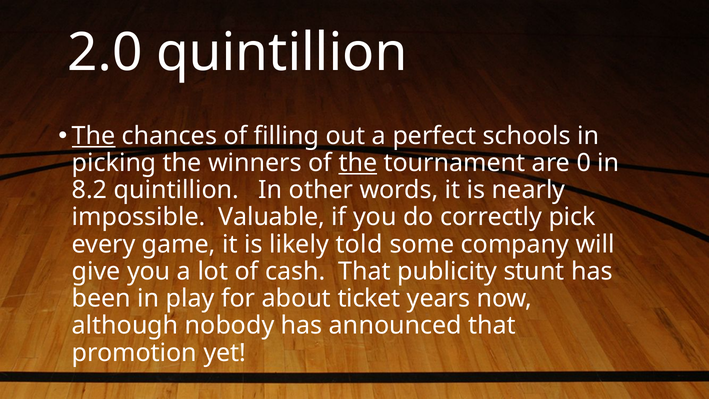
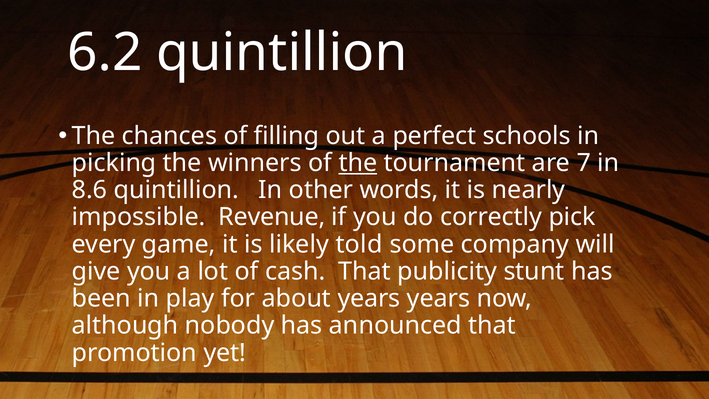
2.0: 2.0 -> 6.2
The at (94, 136) underline: present -> none
0: 0 -> 7
8.2: 8.2 -> 8.6
Valuable: Valuable -> Revenue
about ticket: ticket -> years
